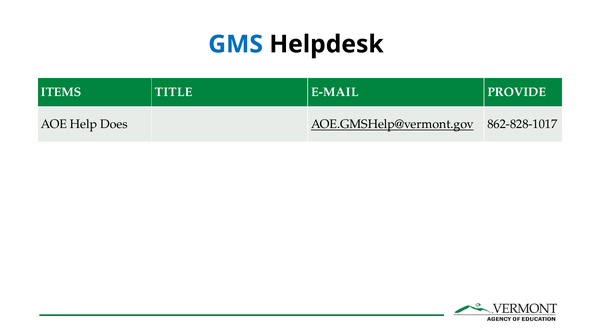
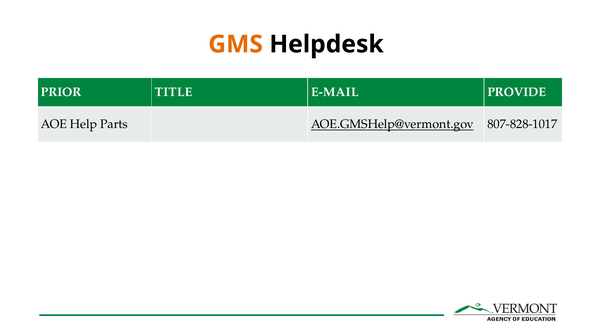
GMS colour: blue -> orange
ITEMS: ITEMS -> PRIOR
Does: Does -> Parts
862-828-1017: 862-828-1017 -> 807-828-1017
